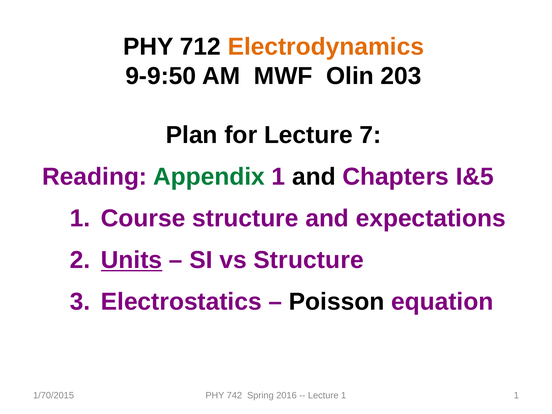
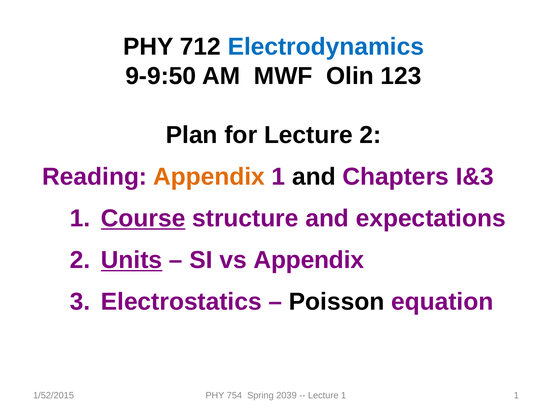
Electrodynamics colour: orange -> blue
203: 203 -> 123
Lecture 7: 7 -> 2
Appendix at (209, 177) colour: green -> orange
I&5: I&5 -> I&3
Course underline: none -> present
vs Structure: Structure -> Appendix
1/70/2015: 1/70/2015 -> 1/52/2015
742: 742 -> 754
2016: 2016 -> 2039
